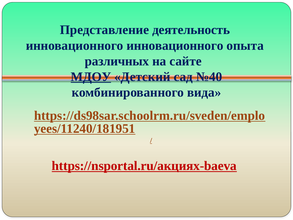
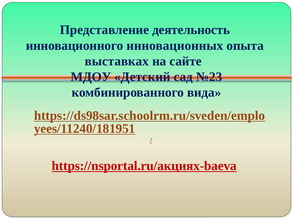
инновационного инновационного: инновационного -> инновационных
различных: различных -> выставках
МДОУ underline: present -> none
№40: №40 -> №23
